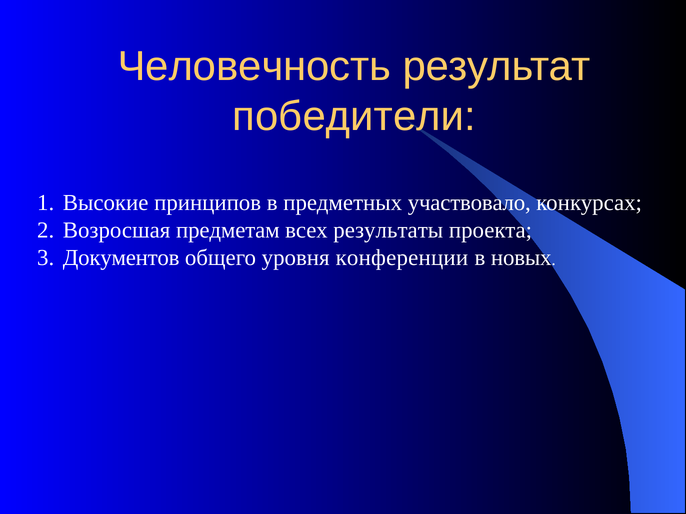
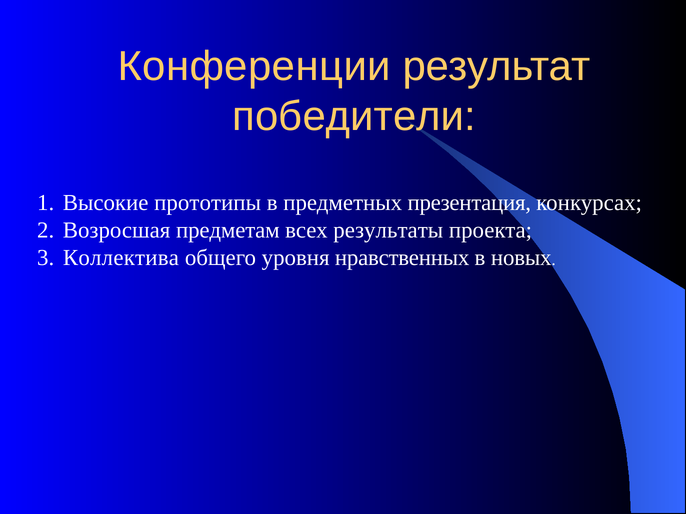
Человечность: Человечность -> Конференции
принципов: принципов -> прототипы
участвовало: участвовало -> презентация
Документов: Документов -> Коллектива
конференции: конференции -> нравственных
